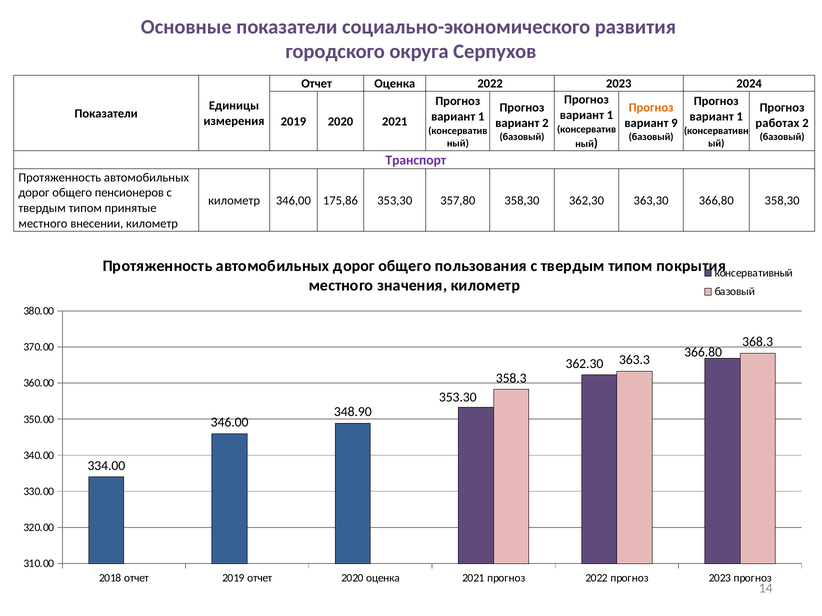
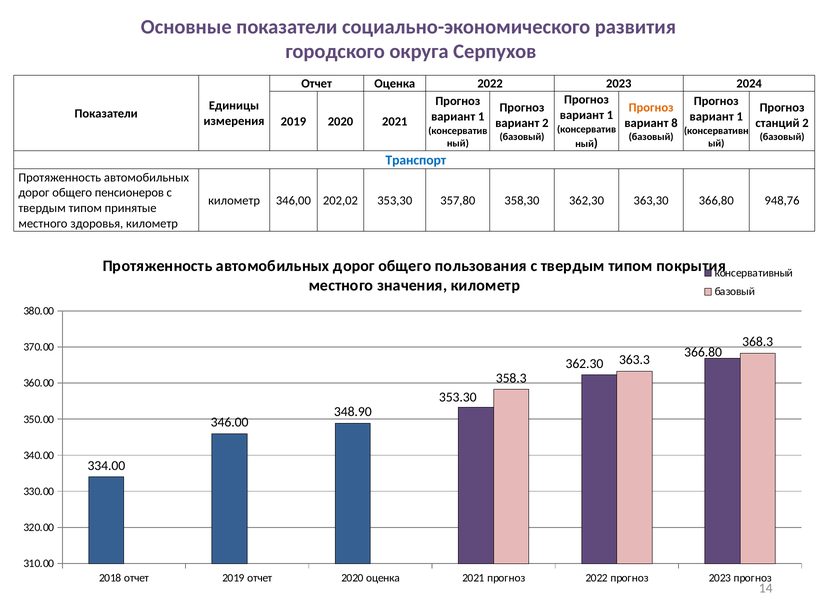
9: 9 -> 8
работах: работах -> станций
Транспорт colour: purple -> blue
175,86: 175,86 -> 202,02
366,80 358,30: 358,30 -> 948,76
внесении: внесении -> здоровья
